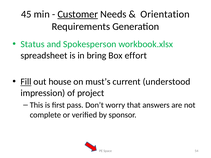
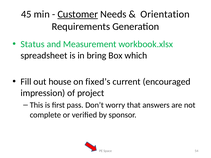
Spokesperson: Spokesperson -> Measurement
effort: effort -> which
Fill underline: present -> none
must’s: must’s -> fixed’s
understood: understood -> encouraged
